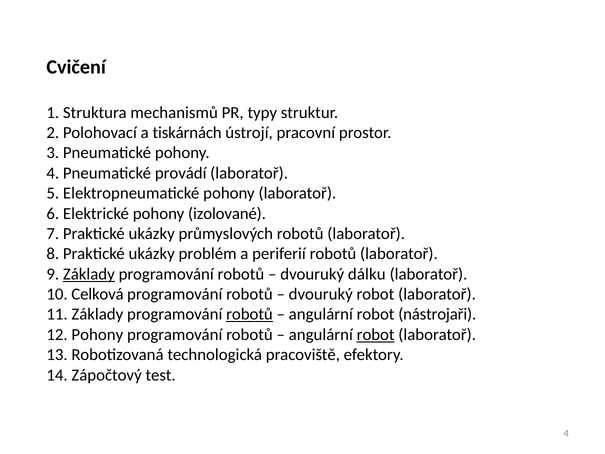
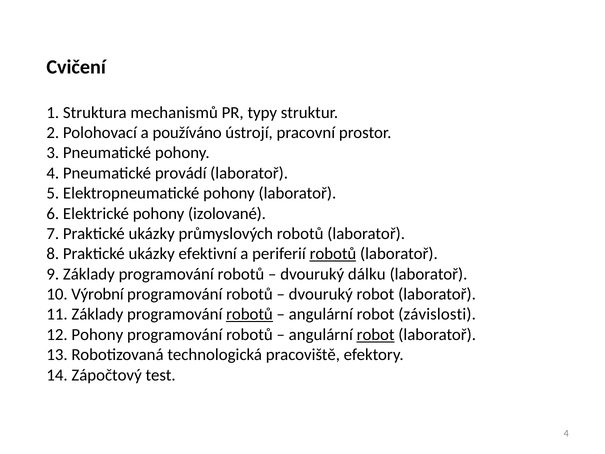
tiskárnách: tiskárnách -> používáno
problém: problém -> efektivní
robotů at (333, 254) underline: none -> present
Základy at (89, 274) underline: present -> none
Celková: Celková -> Výrobní
nástrojaři: nástrojaři -> závislosti
